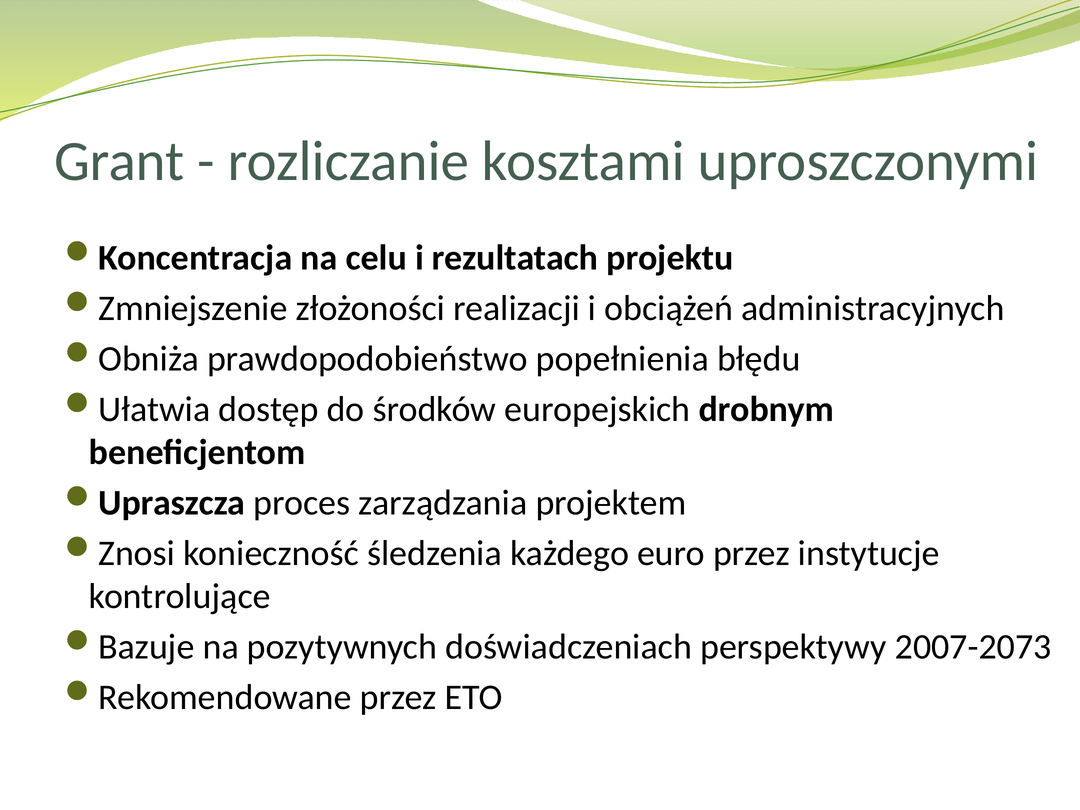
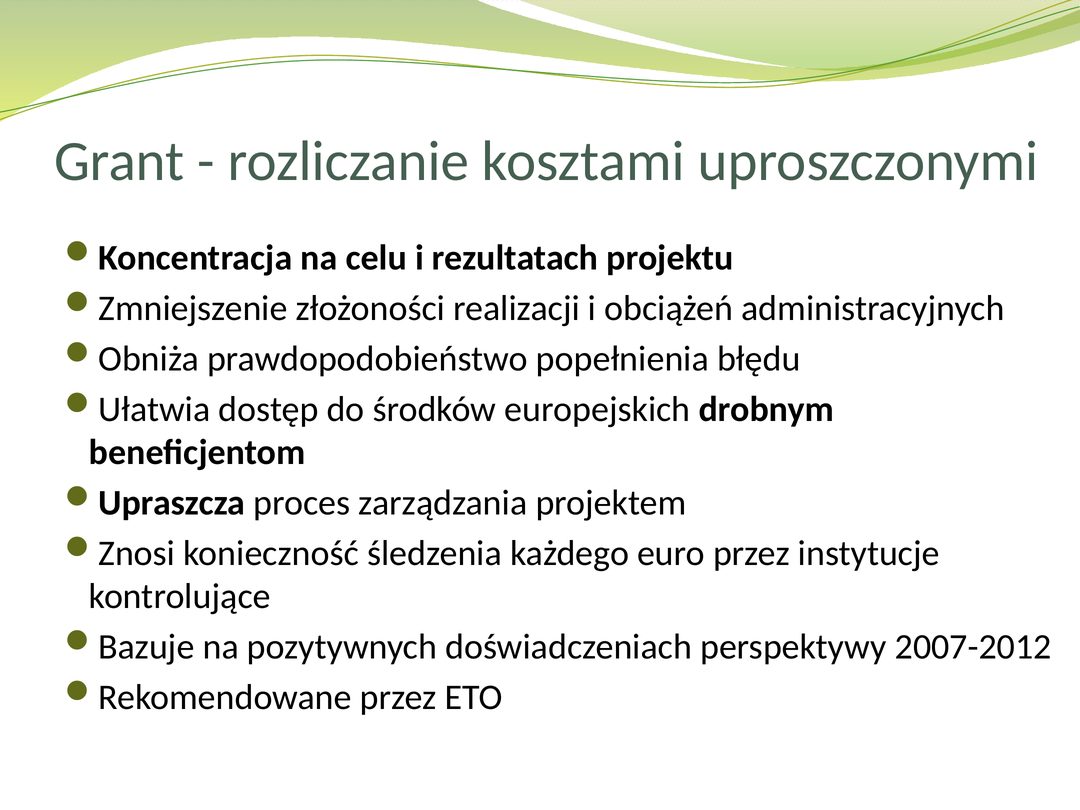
2007-2073: 2007-2073 -> 2007-2012
